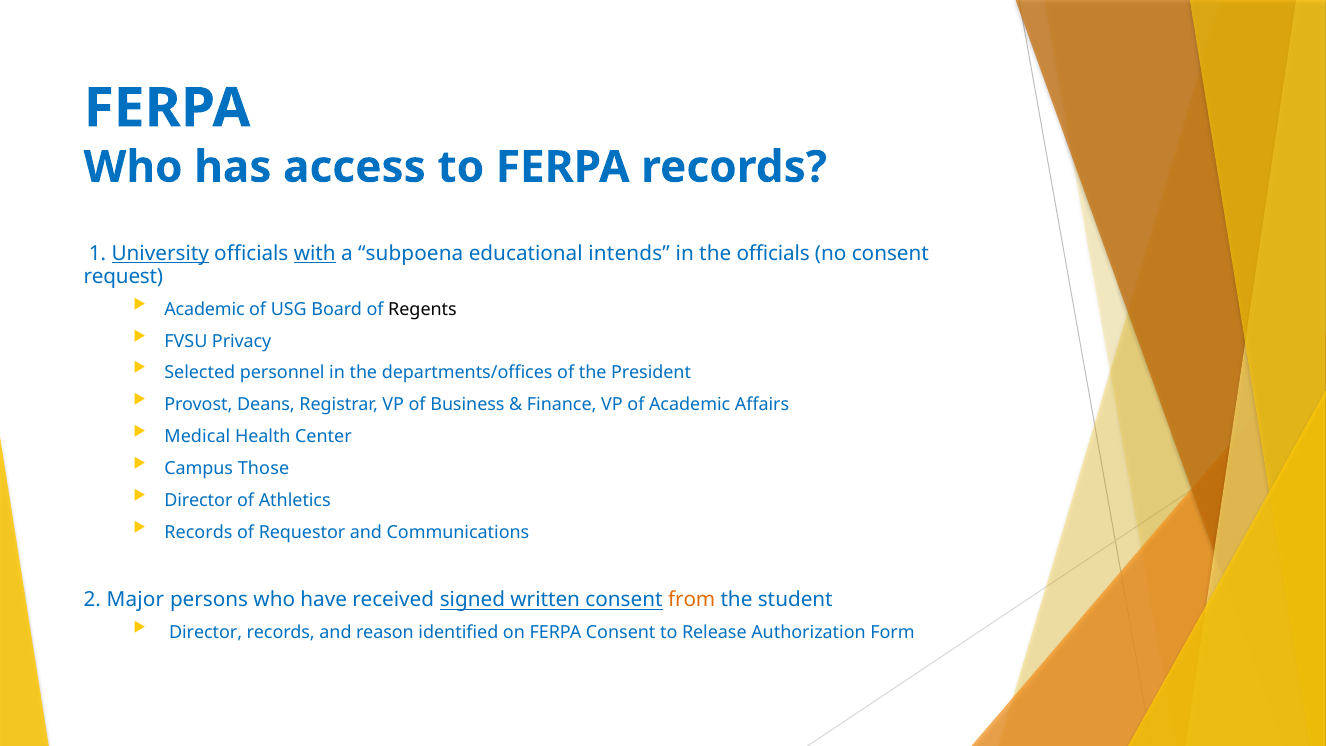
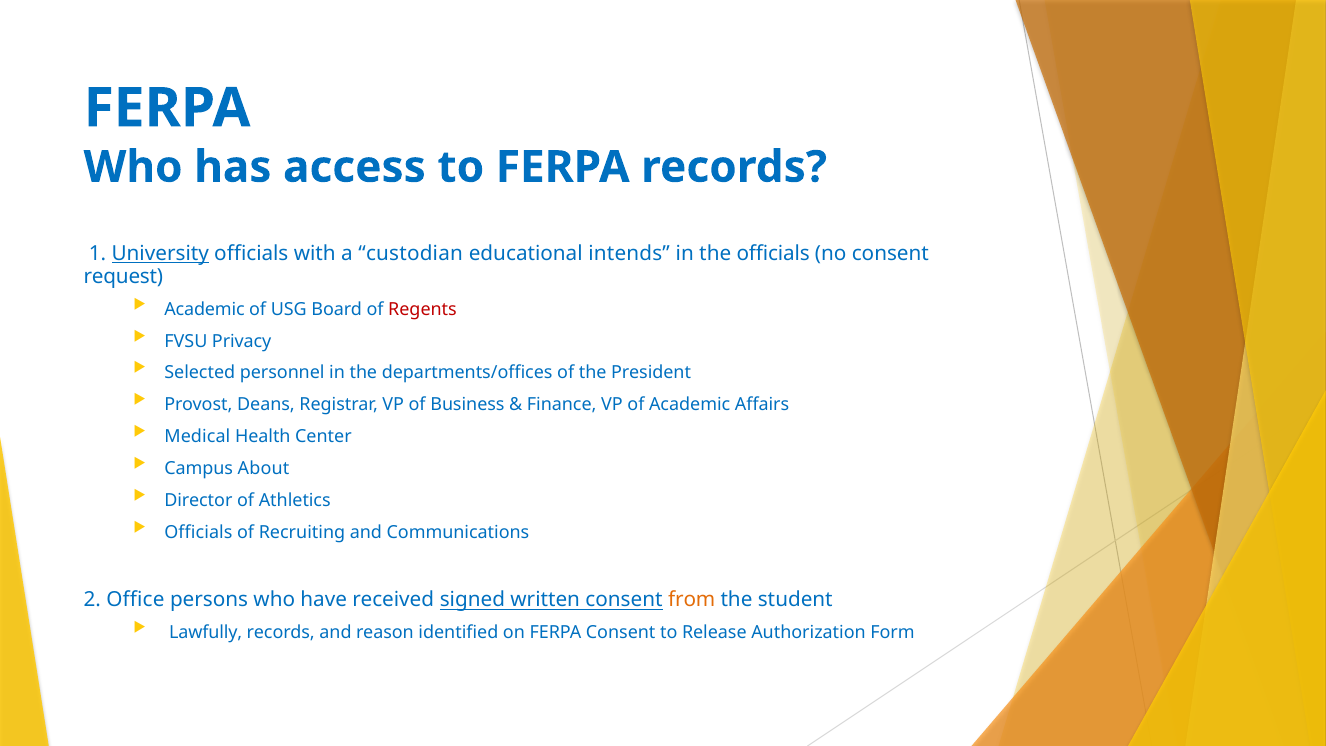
with underline: present -> none
subpoena: subpoena -> custodian
Regents colour: black -> red
Those: Those -> About
Records at (198, 532): Records -> Officials
Requestor: Requestor -> Recruiting
Major: Major -> Office
Director at (206, 633): Director -> Lawfully
